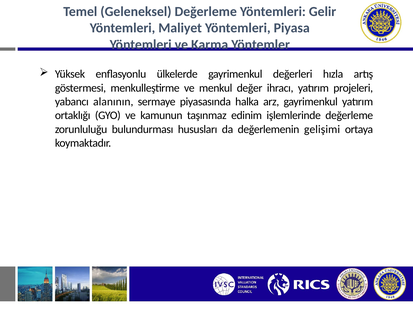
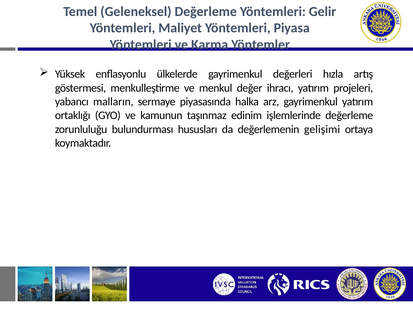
alanının: alanının -> malların
